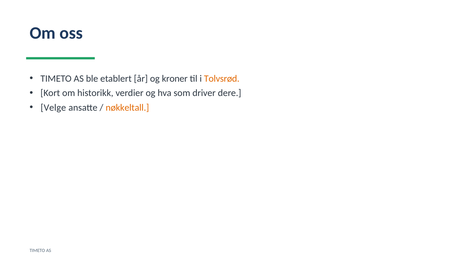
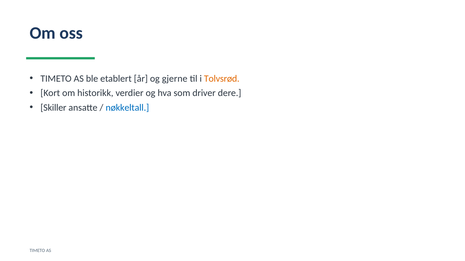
kroner: kroner -> gjerne
Velge: Velge -> Skiller
nøkkeltall colour: orange -> blue
